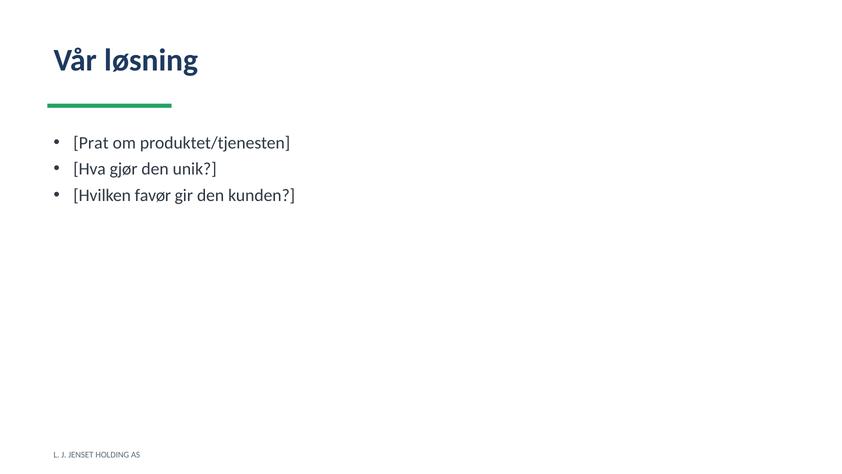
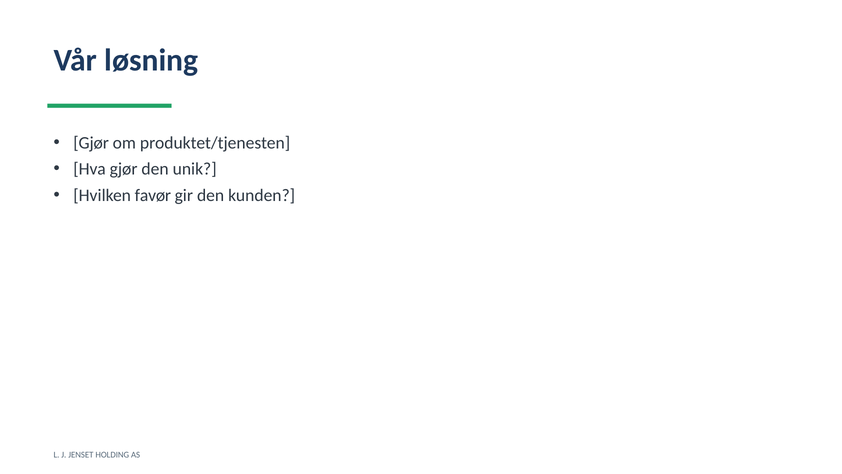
Prat at (91, 143): Prat -> Gjør
